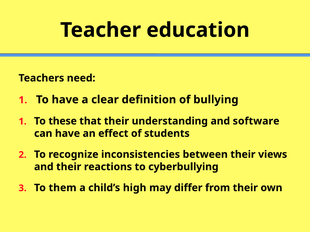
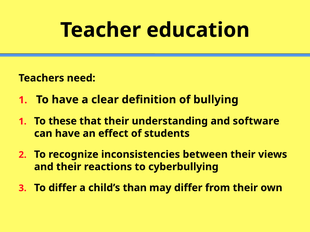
To them: them -> differ
high: high -> than
